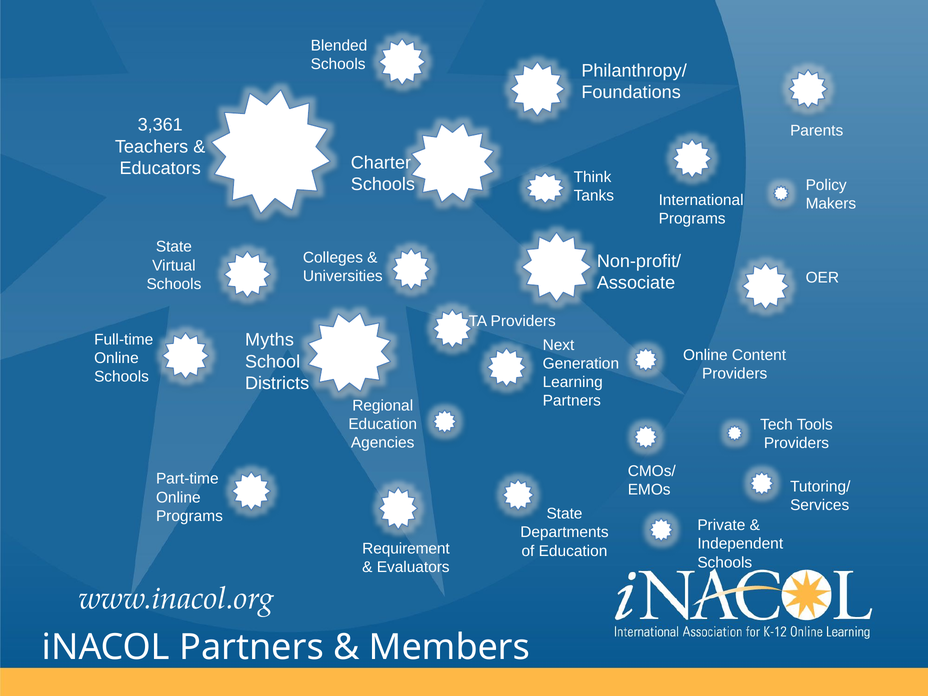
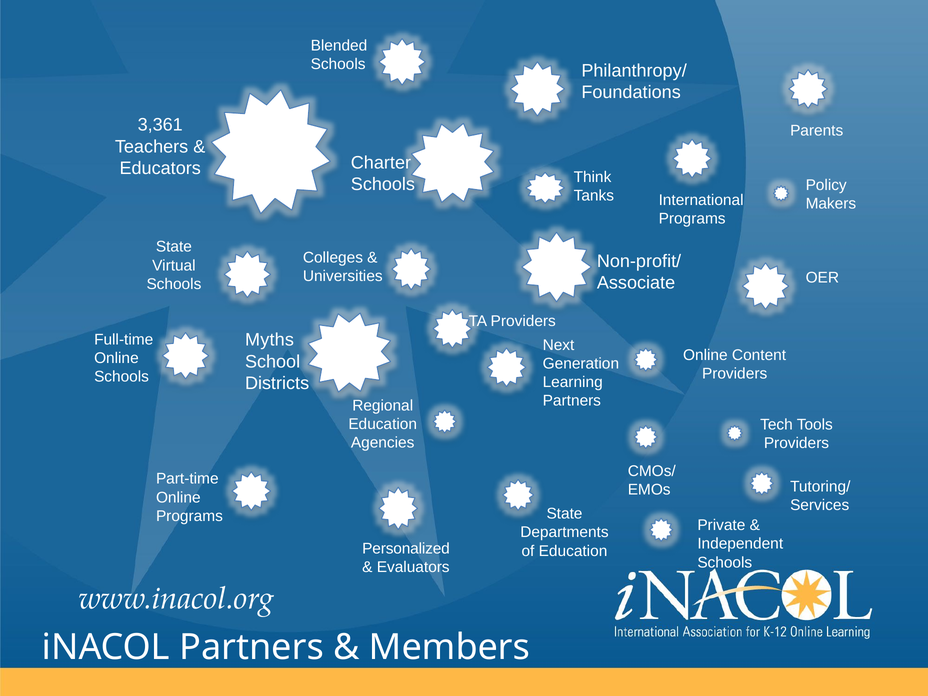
Requirement: Requirement -> Personalized
